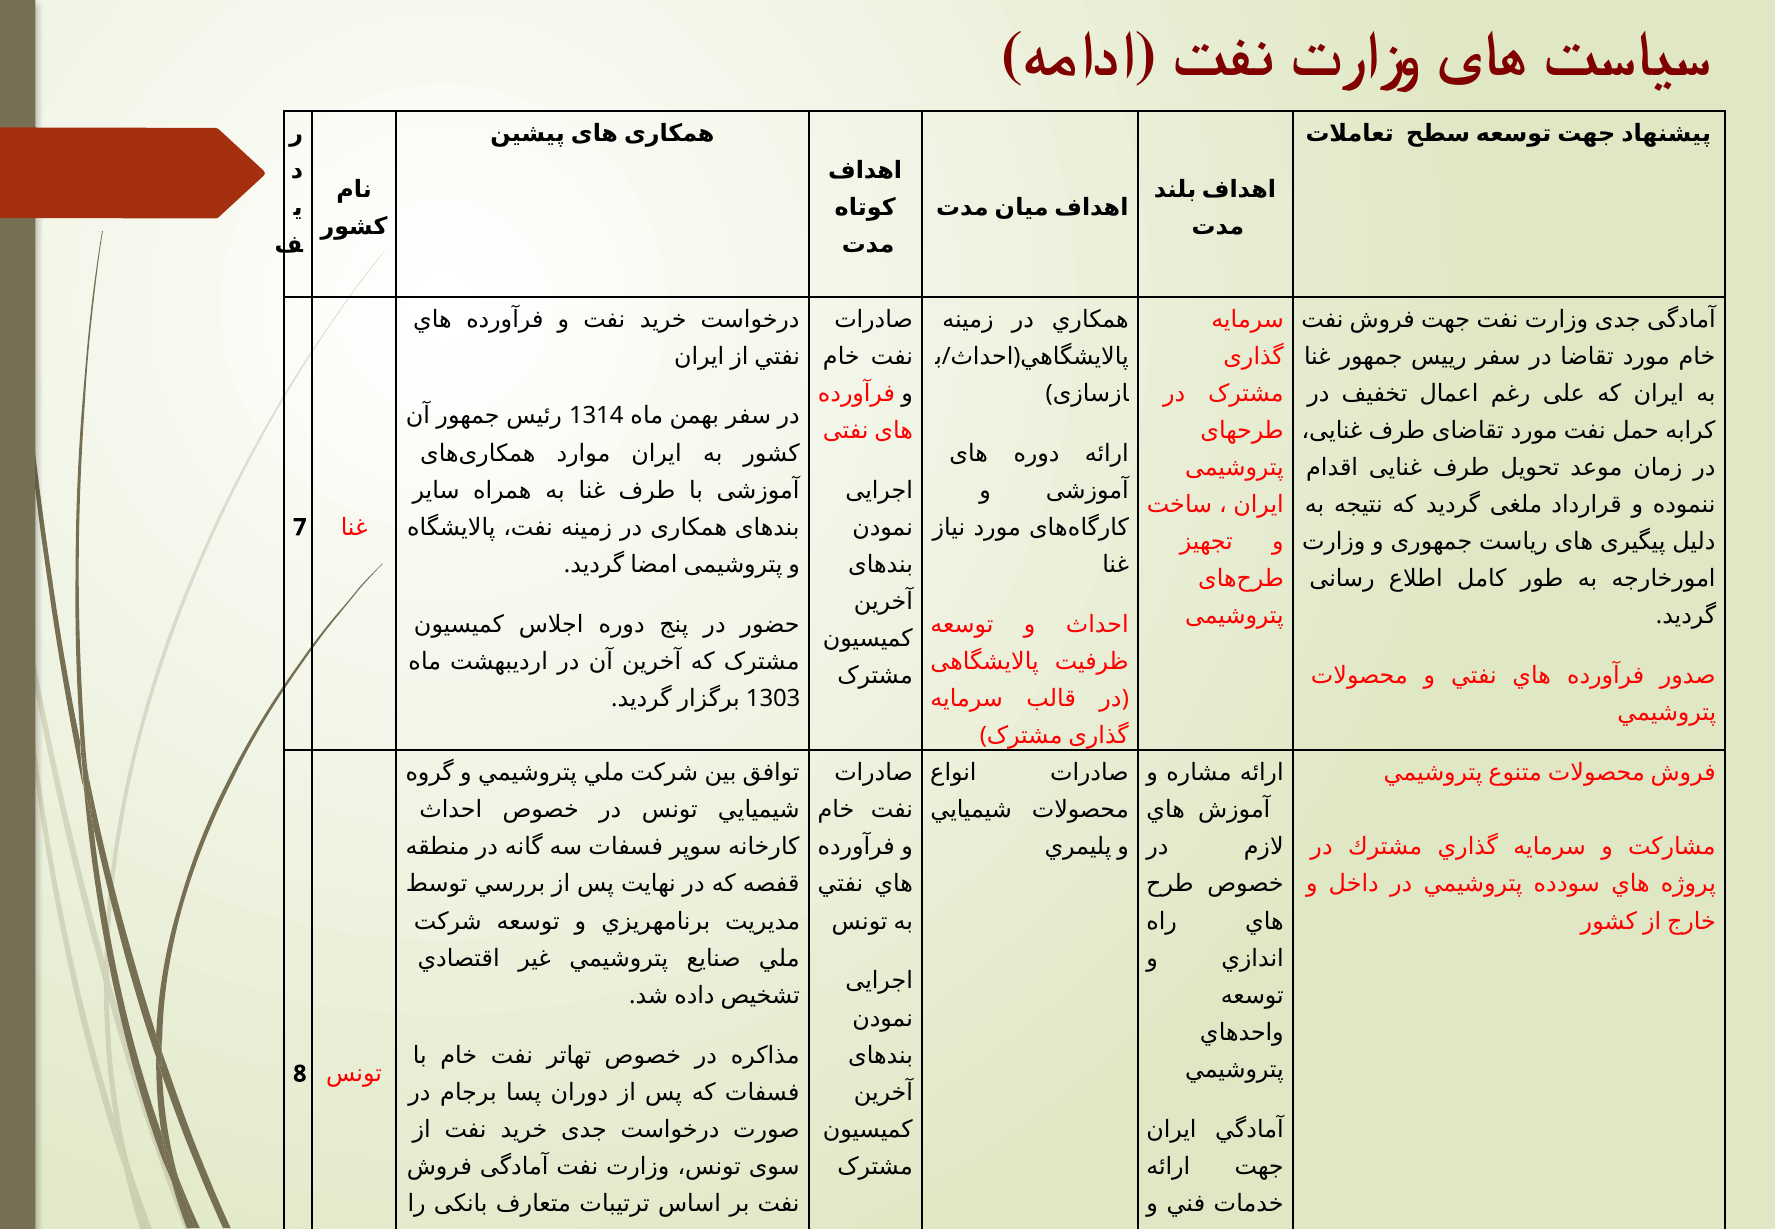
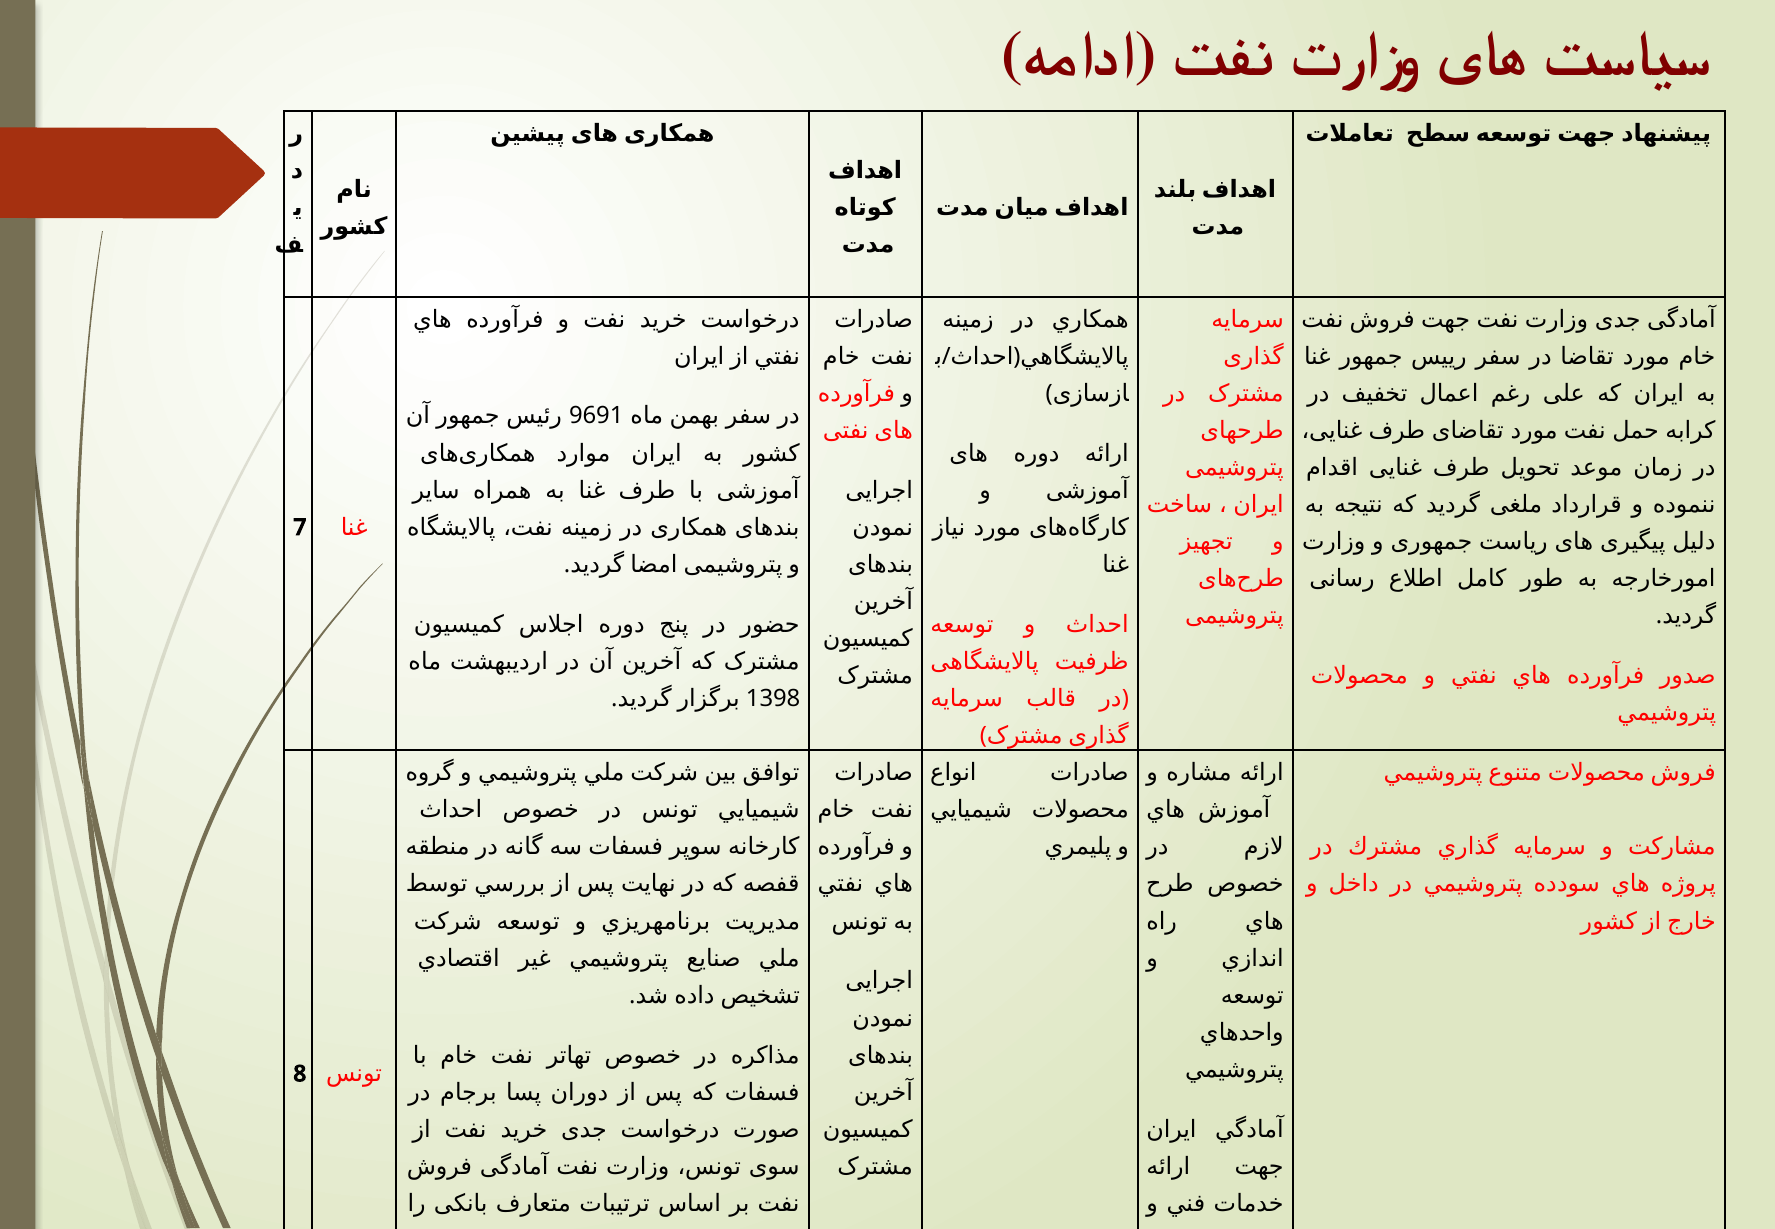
1314: 1314 -> 9691
1303: 1303 -> 1398
